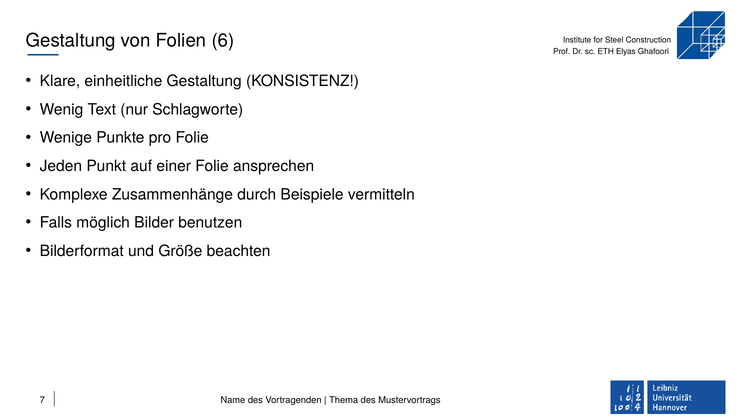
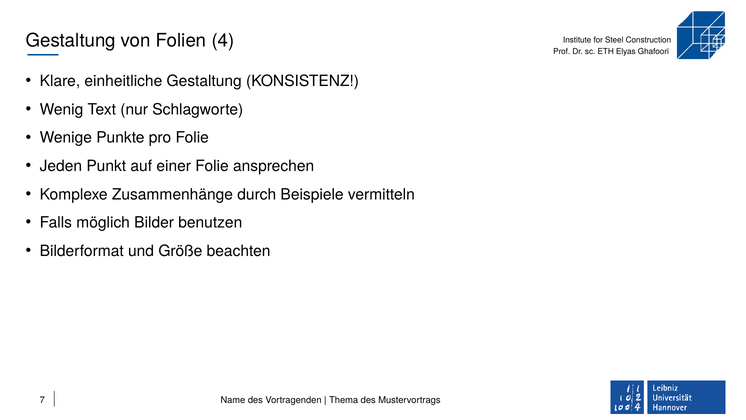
6: 6 -> 4
